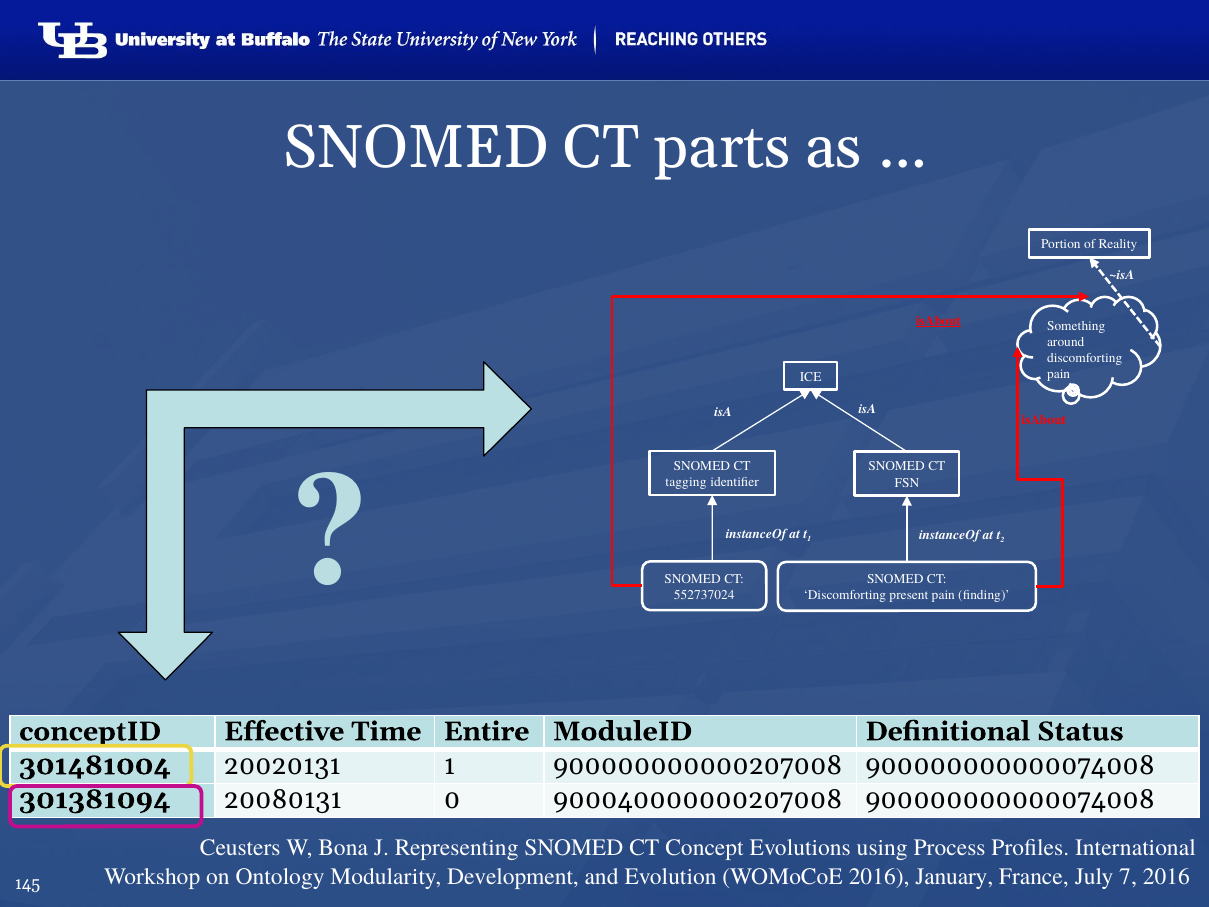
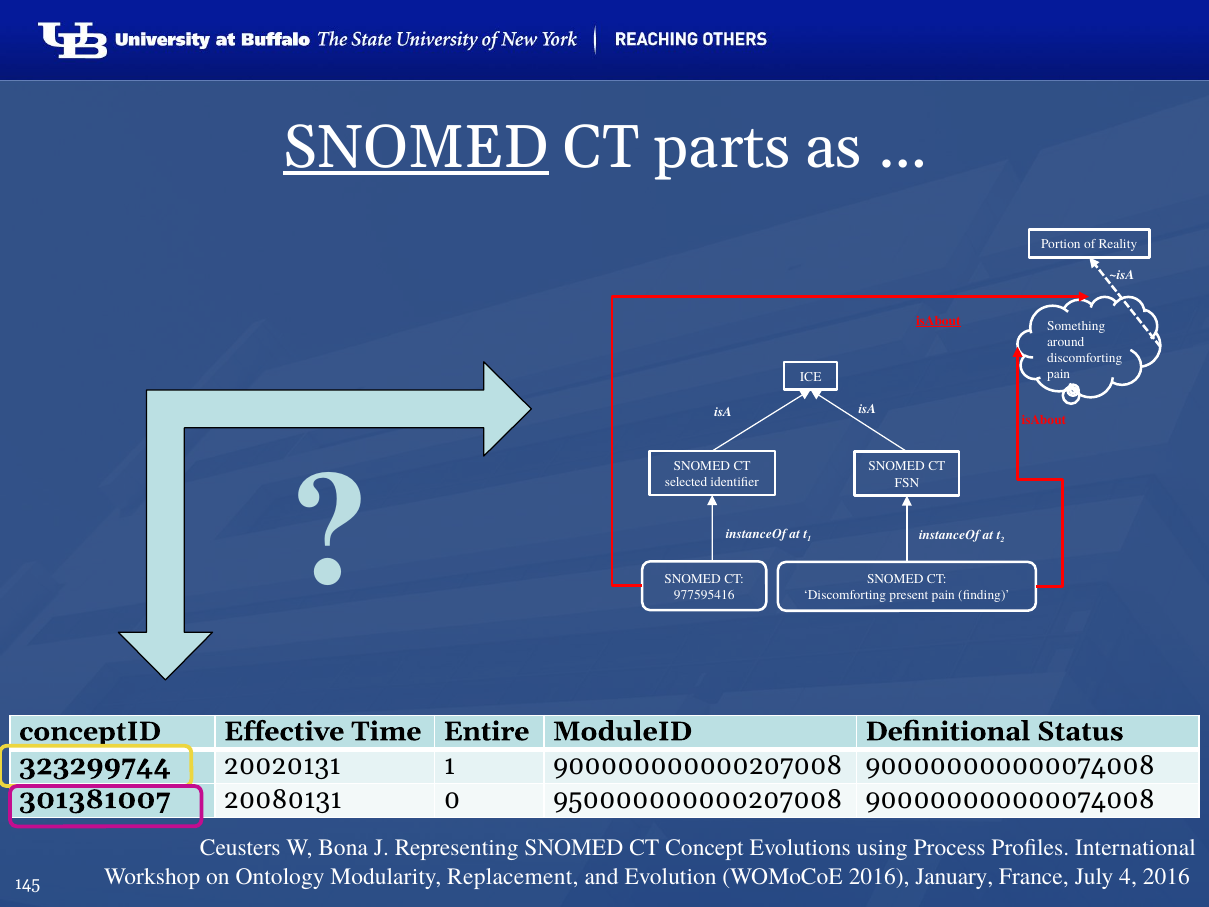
SNOMED at (416, 147) underline: none -> present
tagging: tagging -> selected
552737024: 552737024 -> 977595416
301481004: 301481004 -> 323299744
301381094: 301381094 -> 301381007
900040000000207008: 900040000000207008 -> 950000000000207008
Development: Development -> Replacement
7: 7 -> 4
